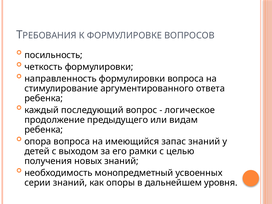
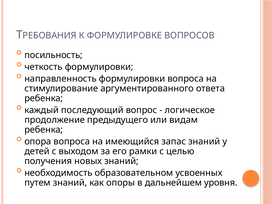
монопредметный: монопредметный -> образовательном
серии: серии -> путем
